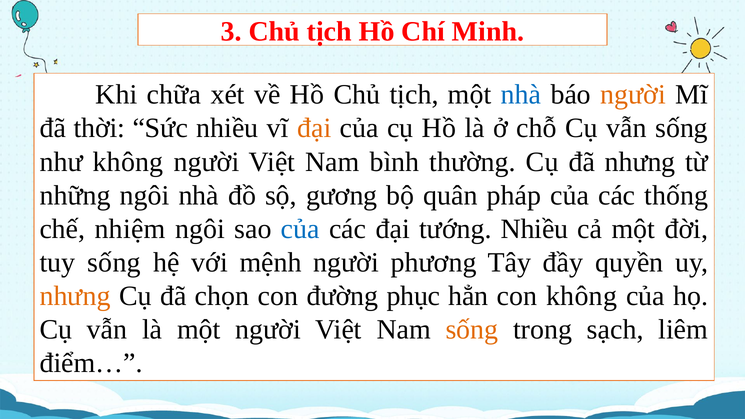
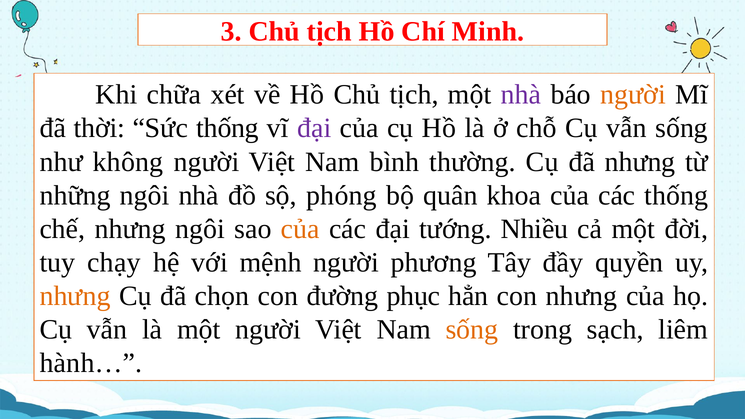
nhà at (521, 95) colour: blue -> purple
Sức nhiều: nhiều -> thống
đại at (314, 128) colour: orange -> purple
gương: gương -> phóng
pháp: pháp -> khoa
chế nhiệm: nhiệm -> nhưng
của at (300, 229) colour: blue -> orange
tuy sống: sống -> chạy
con không: không -> nhưng
điểm…: điểm… -> hành…
